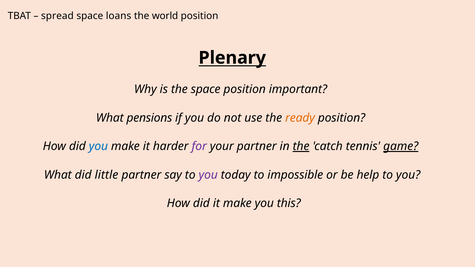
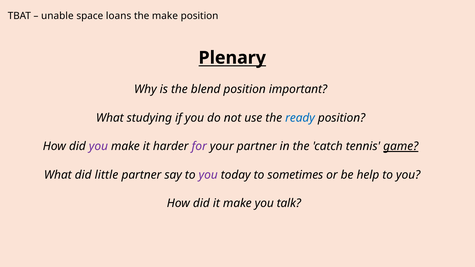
spread: spread -> unable
the world: world -> make
the space: space -> blend
pensions: pensions -> studying
ready colour: orange -> blue
you at (98, 146) colour: blue -> purple
the at (301, 146) underline: present -> none
impossible: impossible -> sometimes
this: this -> talk
